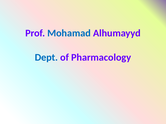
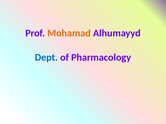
Mohamad colour: blue -> orange
